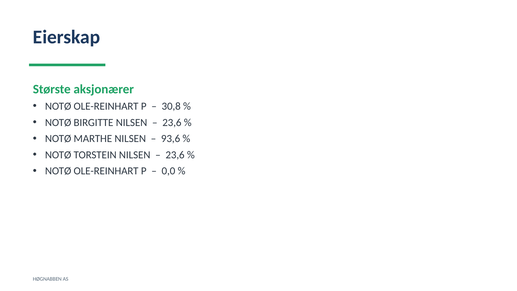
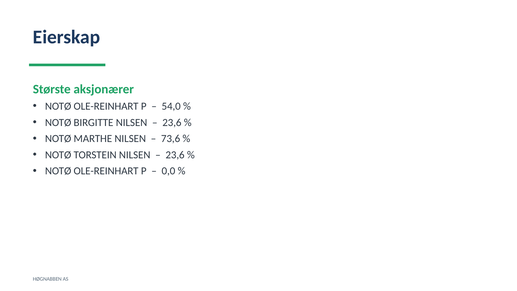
30,8: 30,8 -> 54,0
93,6: 93,6 -> 73,6
